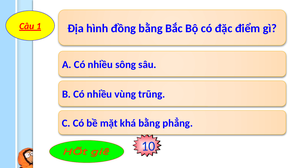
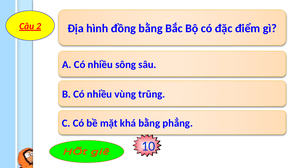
1: 1 -> 2
